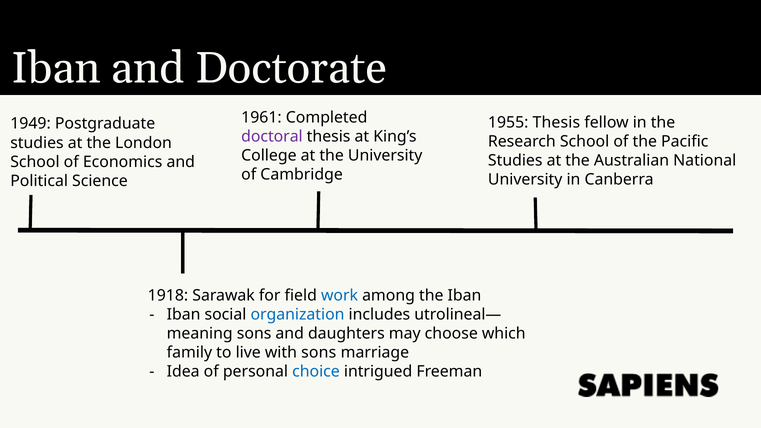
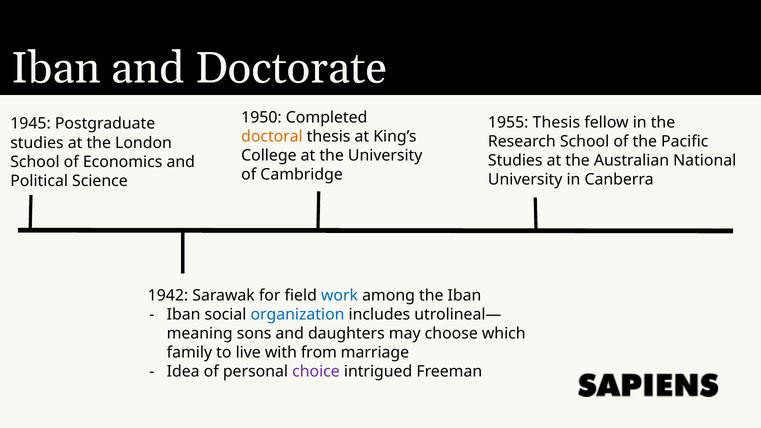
1961: 1961 -> 1950
1949: 1949 -> 1945
doctoral colour: purple -> orange
1918: 1918 -> 1942
with sons: sons -> from
choice colour: blue -> purple
